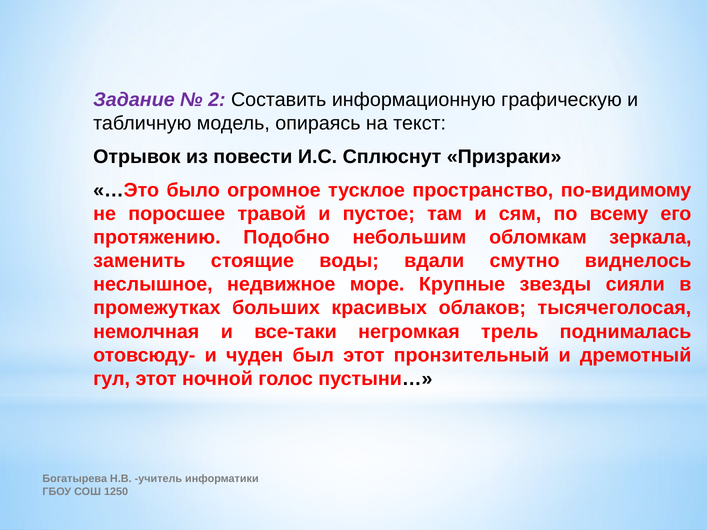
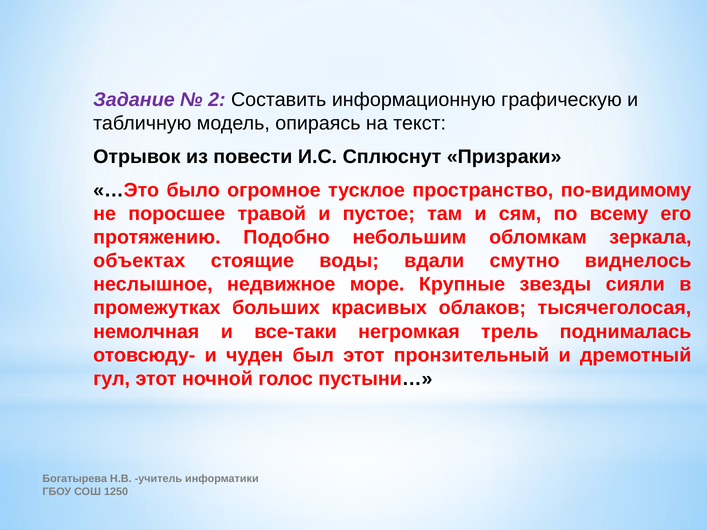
заменить: заменить -> объектах
